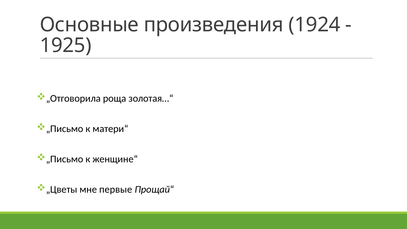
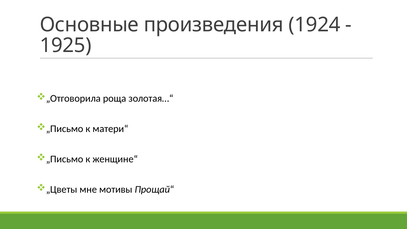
первые: первые -> мотивы
